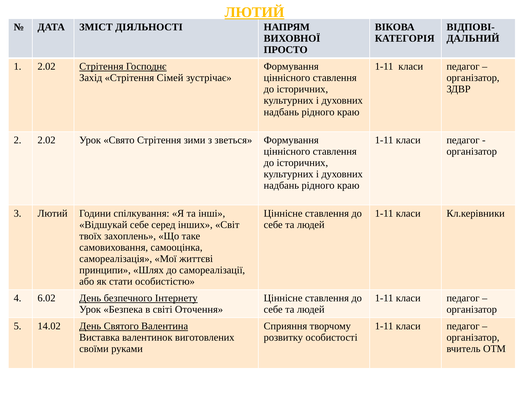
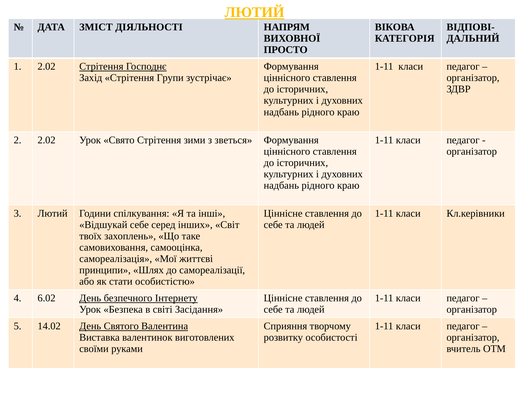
Сімей: Сімей -> Групи
Оточення: Оточення -> Засідання
